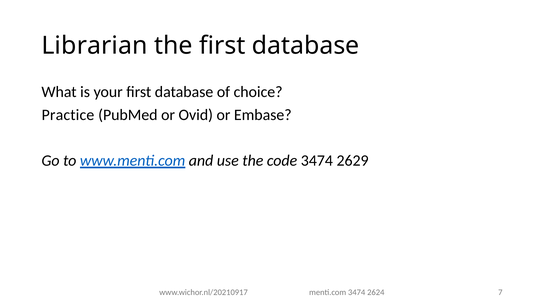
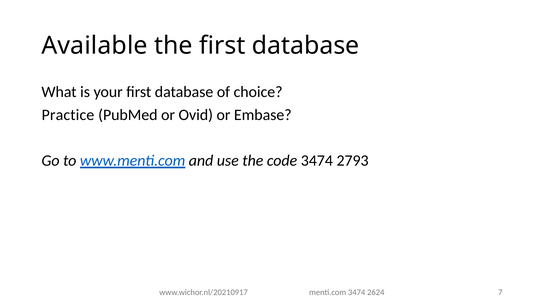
Librarian: Librarian -> Available
2629: 2629 -> 2793
